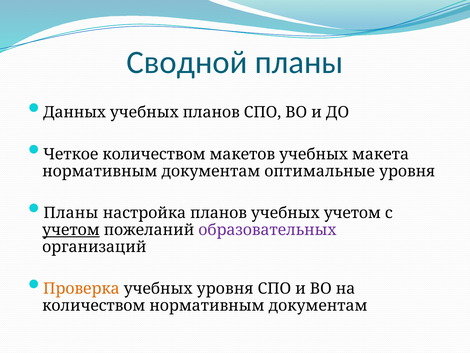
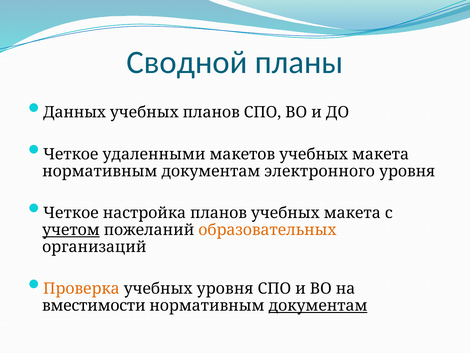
Четкое количеством: количеством -> удаленными
оптимальные: оптимальные -> электронного
Планы at (71, 213): Планы -> Четкое
учетом at (352, 213): учетом -> макета
образовательных colour: purple -> orange
количеством at (94, 305): количеством -> вместимости
документам at (318, 305) underline: none -> present
